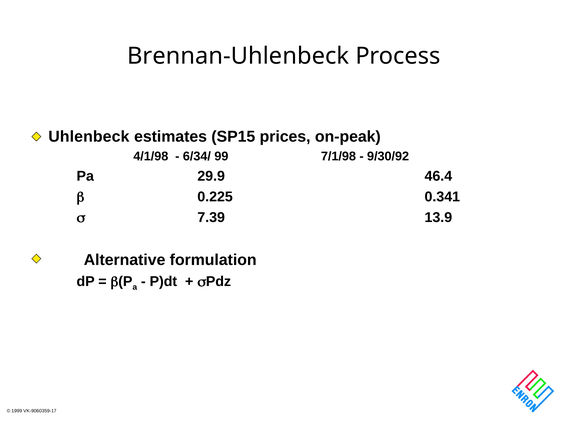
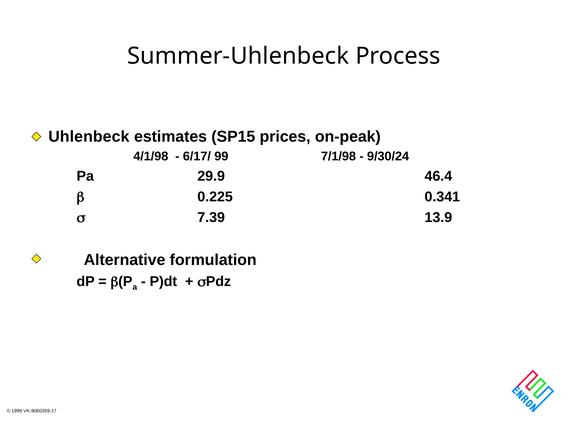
Brennan-Uhlenbeck: Brennan-Uhlenbeck -> Summer-Uhlenbeck
6/34/: 6/34/ -> 6/17/
9/30/92: 9/30/92 -> 9/30/24
